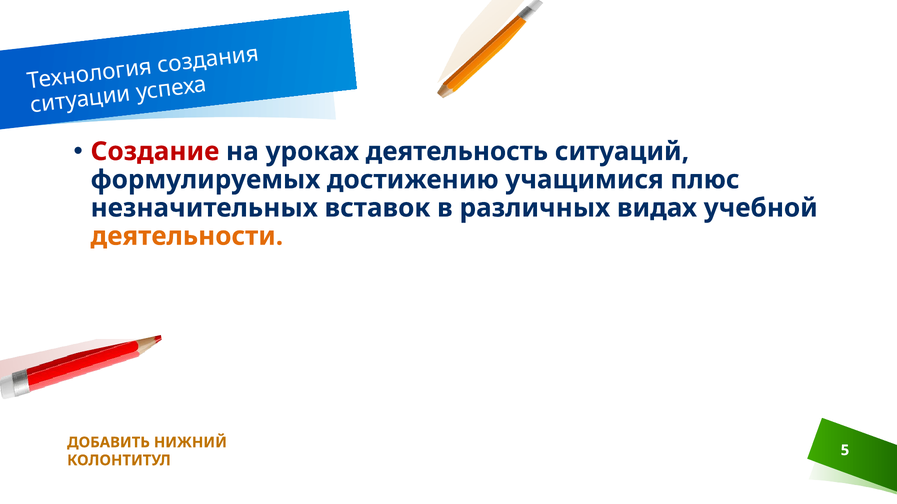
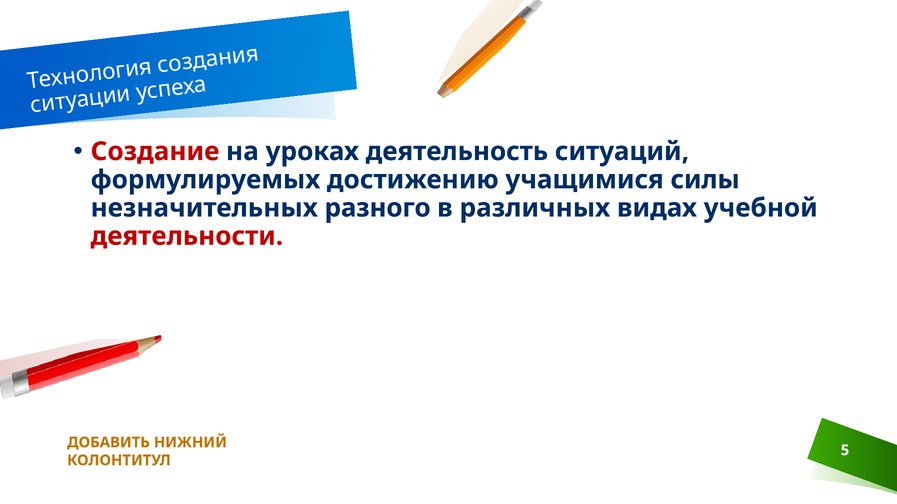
плюс: плюс -> силы
вставок: вставок -> разного
деятельности colour: orange -> red
